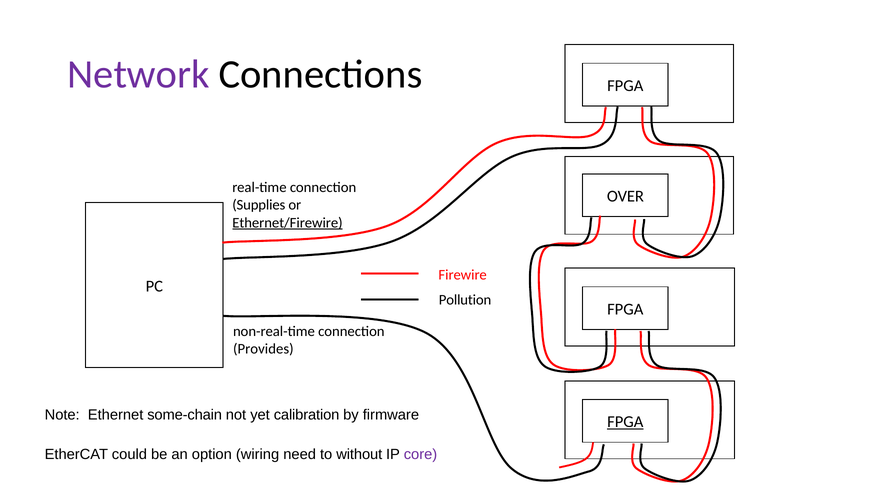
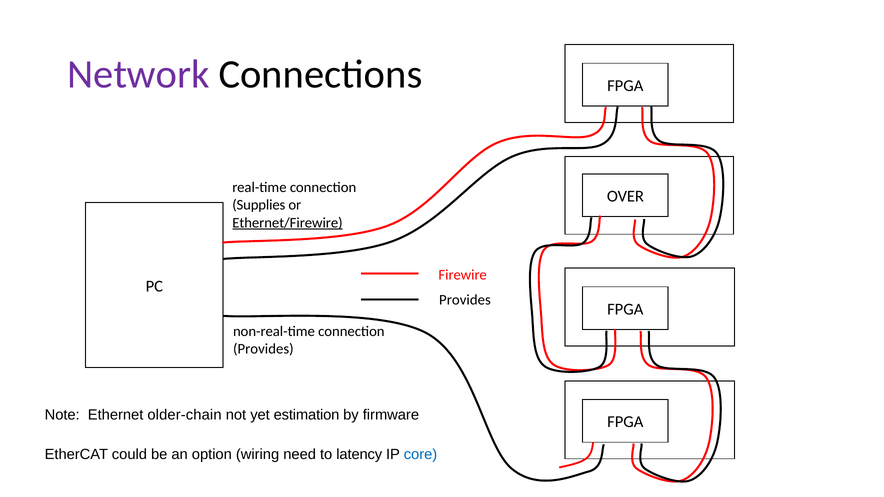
Pollution at (465, 300): Pollution -> Provides
some-chain: some-chain -> older-chain
calibration: calibration -> estimation
FPGA at (625, 422) underline: present -> none
without: without -> latency
core colour: purple -> blue
